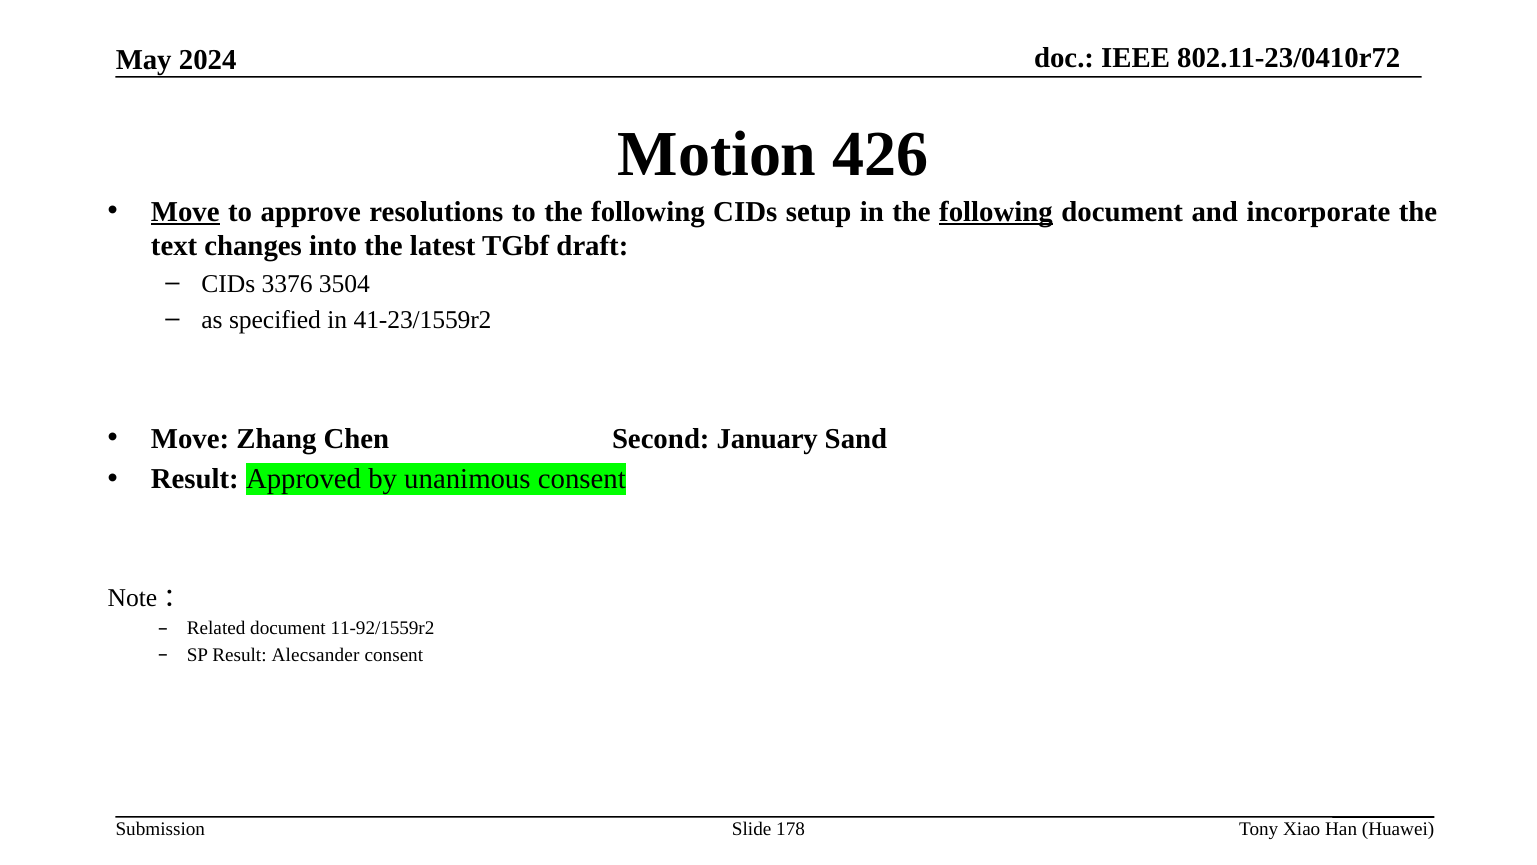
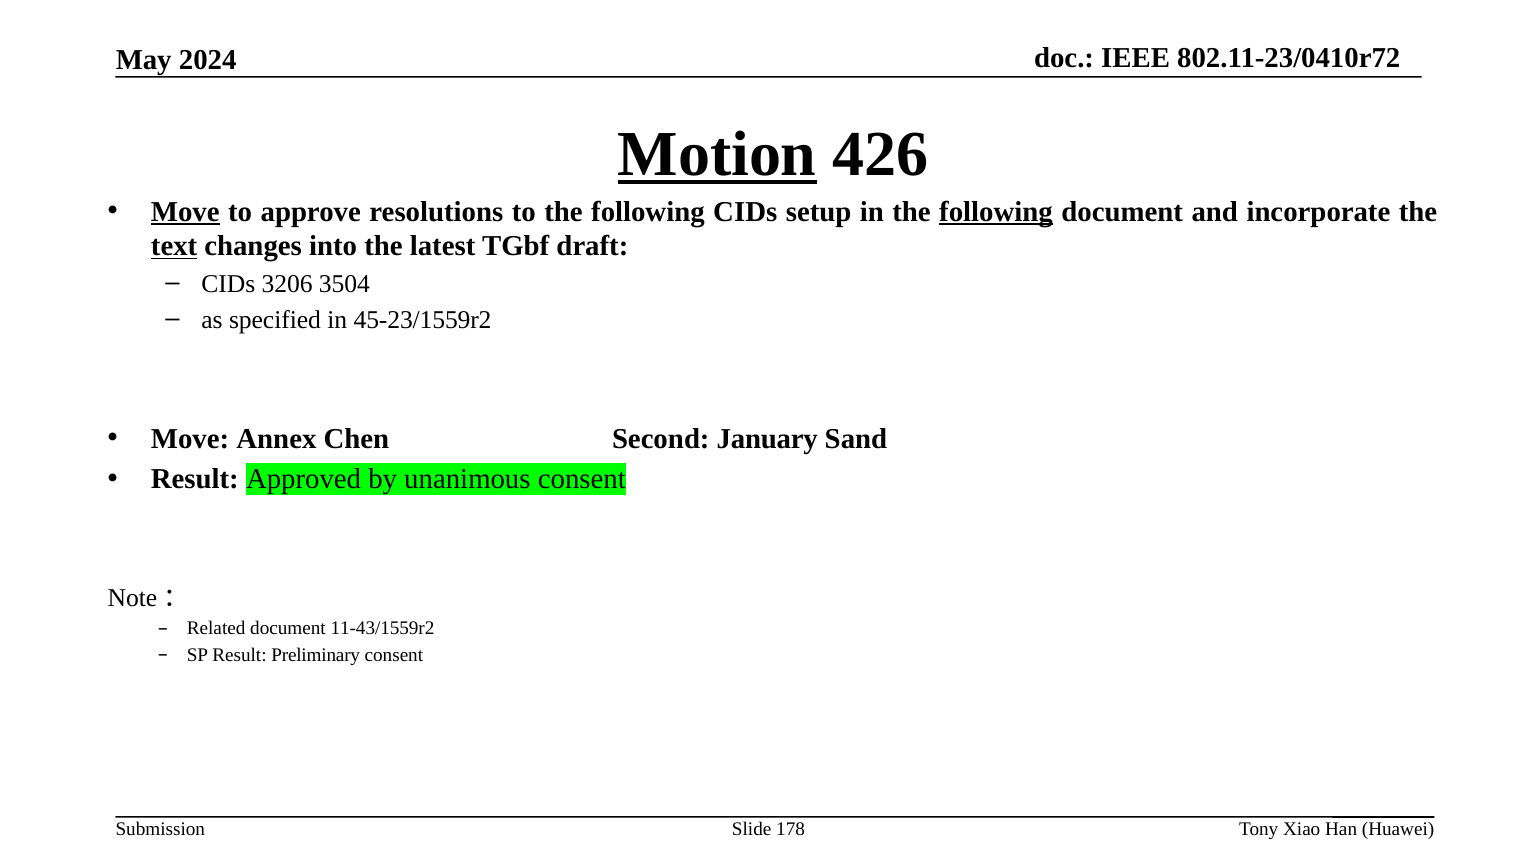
Motion underline: none -> present
text underline: none -> present
3376: 3376 -> 3206
41-23/1559r2: 41-23/1559r2 -> 45-23/1559r2
Zhang: Zhang -> Annex
11-92/1559r2: 11-92/1559r2 -> 11-43/1559r2
Alecsander: Alecsander -> Preliminary
